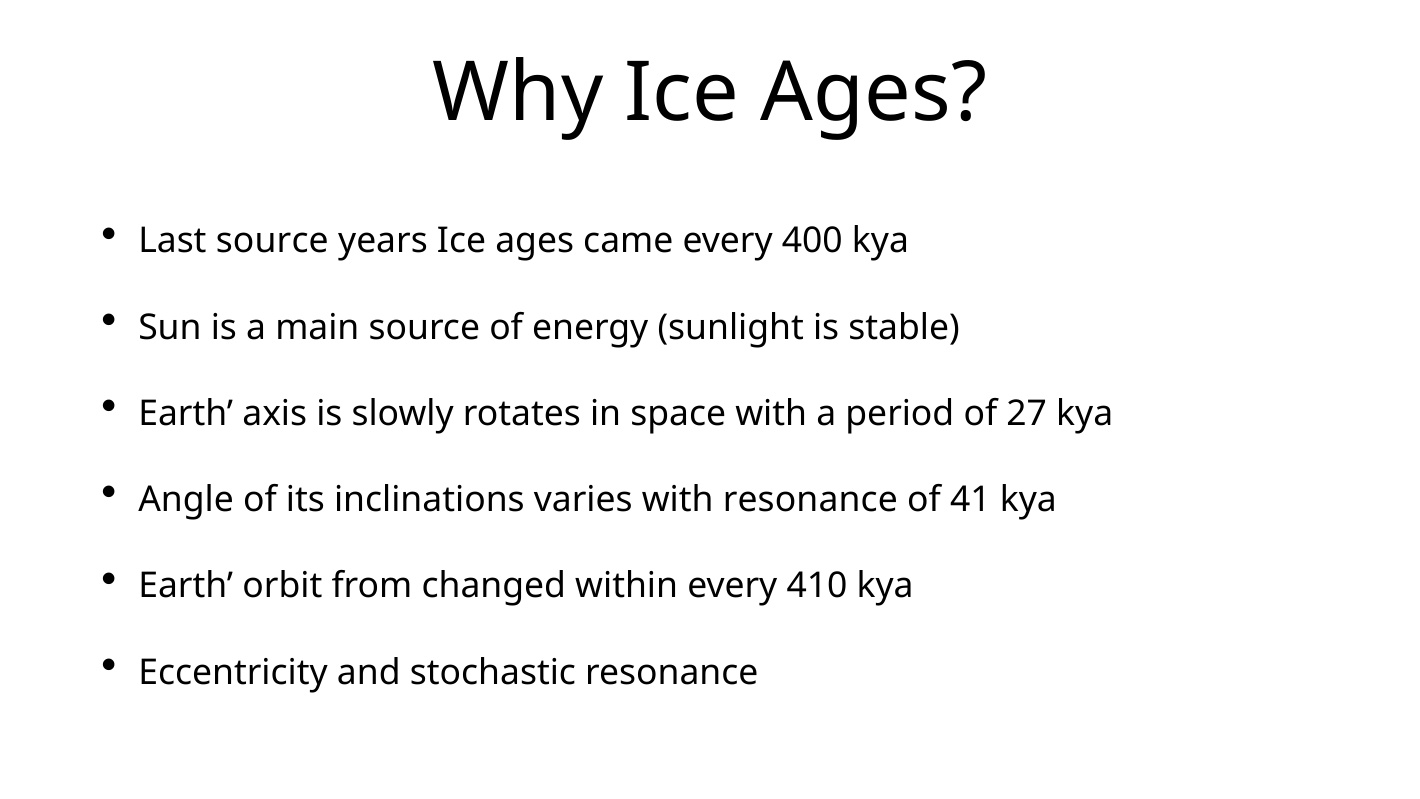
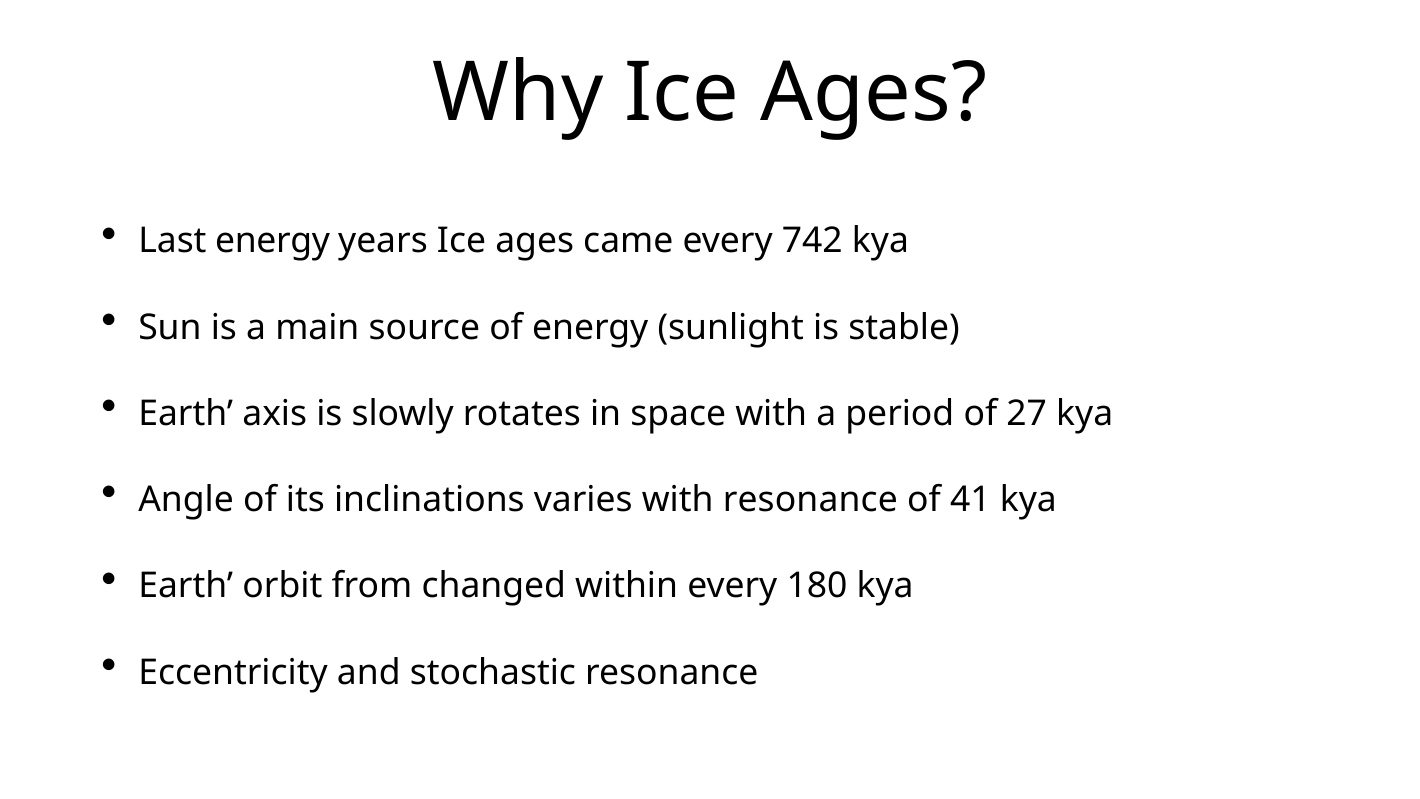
Last source: source -> energy
400: 400 -> 742
410: 410 -> 180
